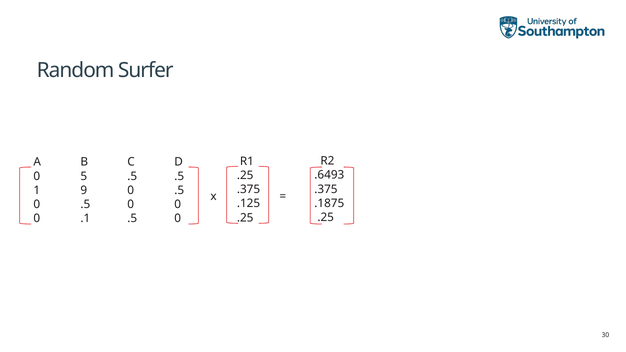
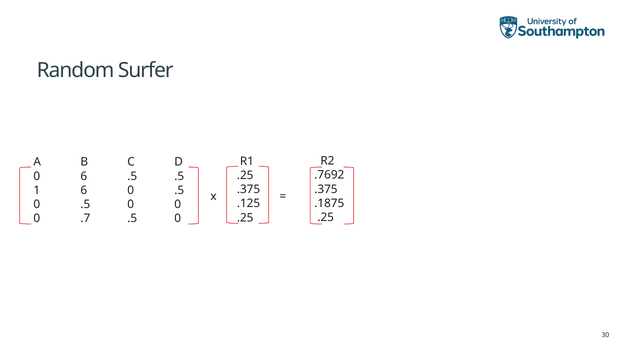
.6493: .6493 -> .7692
0 5: 5 -> 6
1 9: 9 -> 6
.1: .1 -> .7
